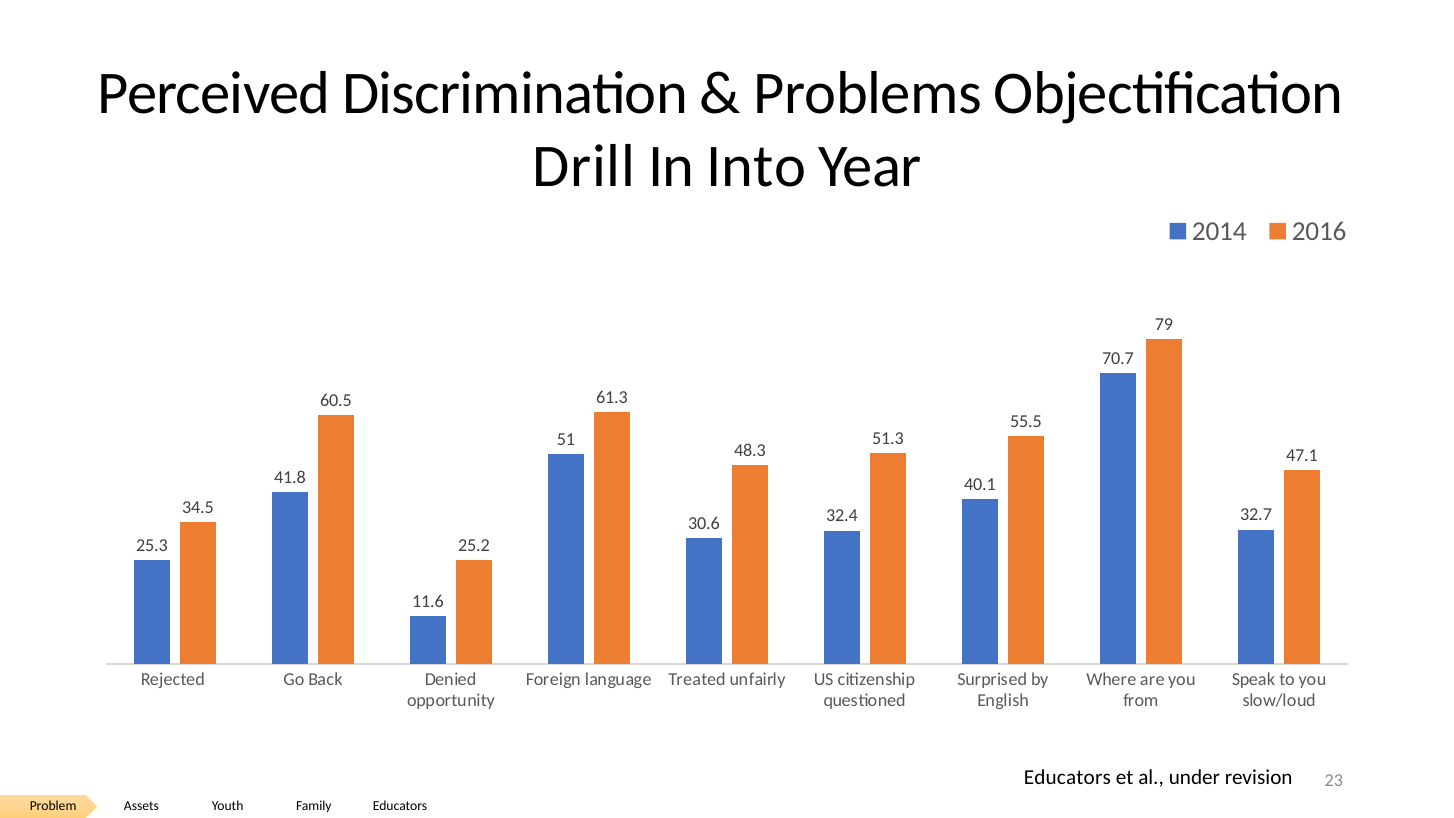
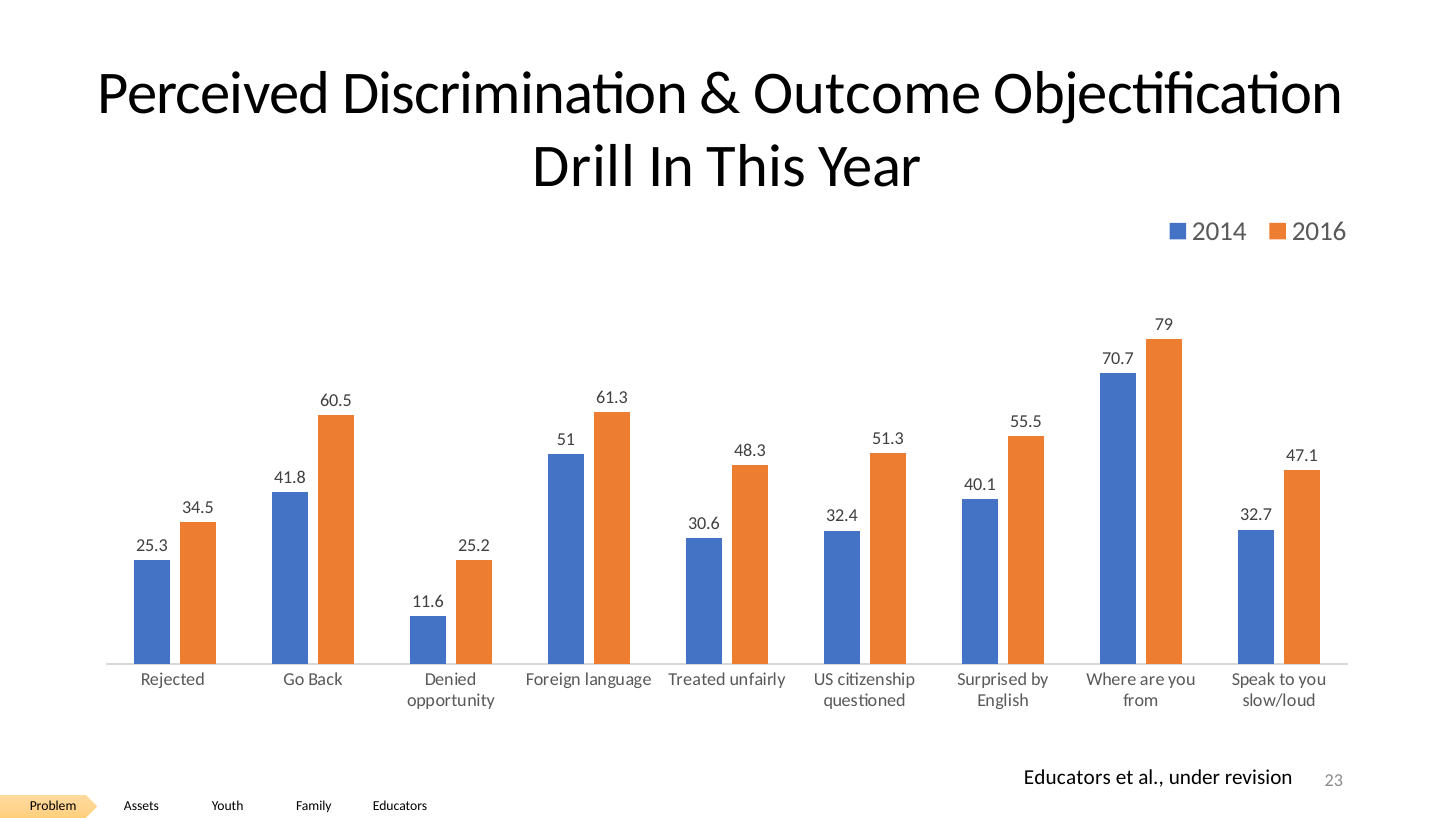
Problems: Problems -> Outcome
Into: Into -> This
